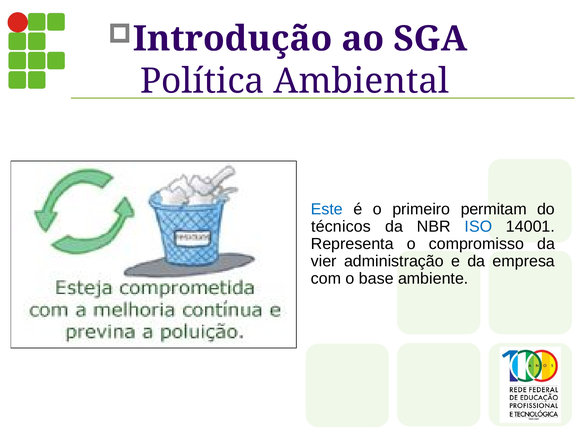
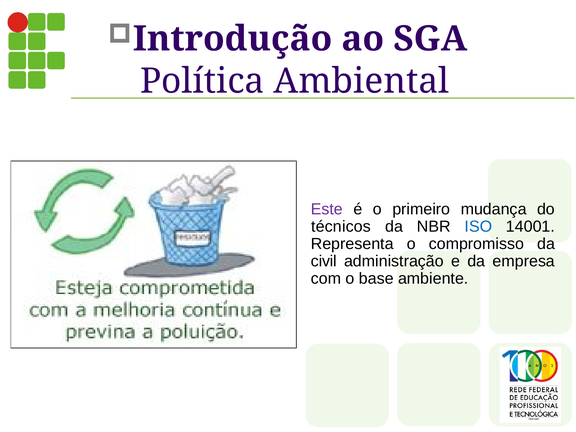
Este colour: blue -> purple
permitam: permitam -> mudança
vier: vier -> civil
